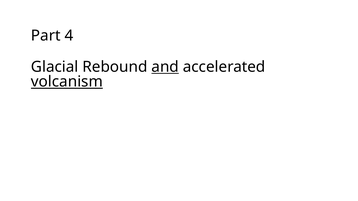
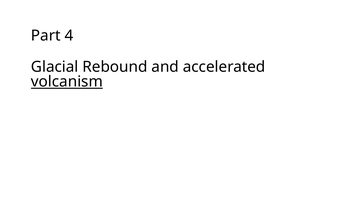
and underline: present -> none
